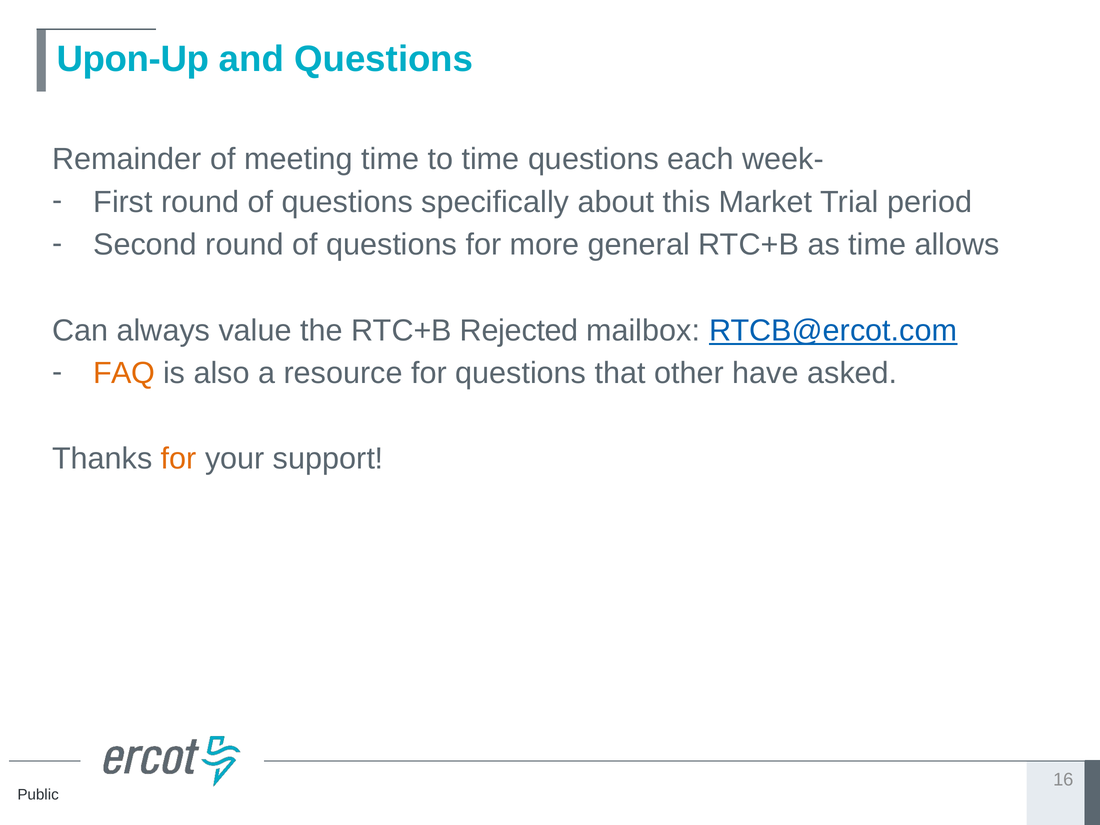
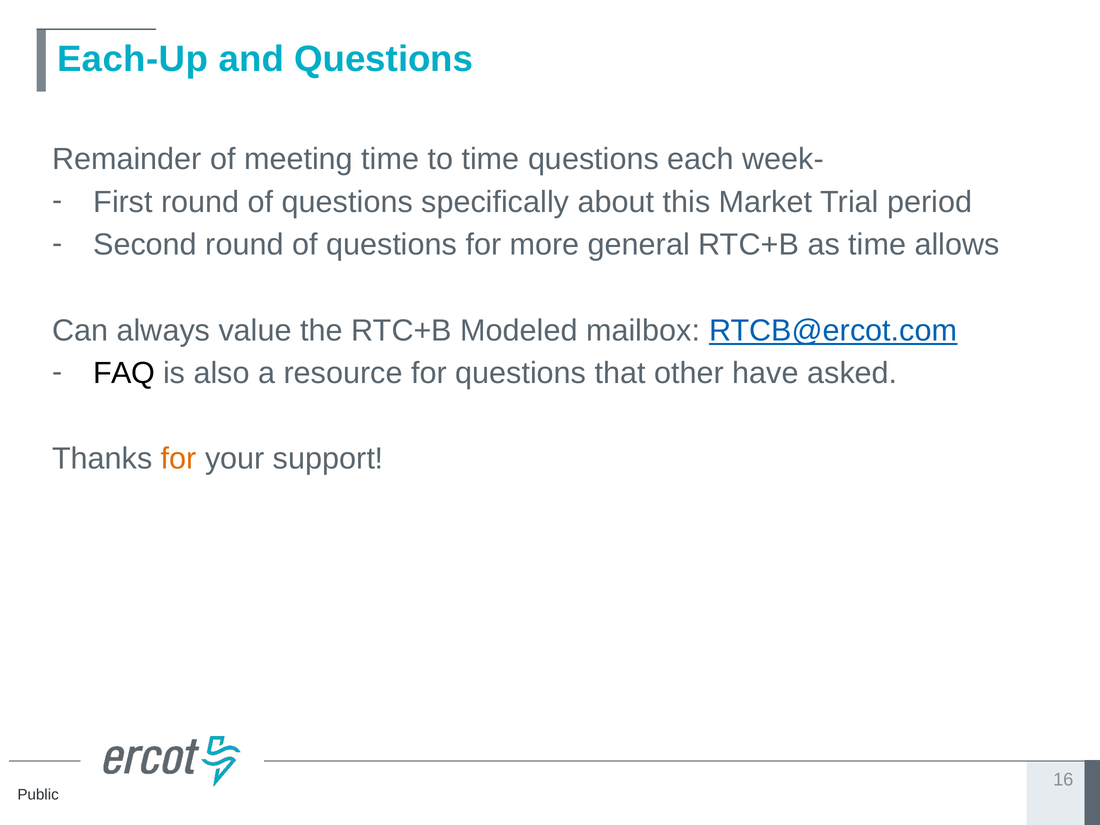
Upon-Up: Upon-Up -> Each-Up
Rejected: Rejected -> Modeled
FAQ colour: orange -> black
